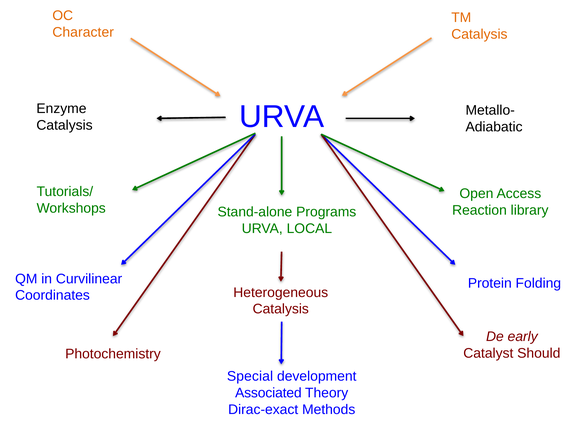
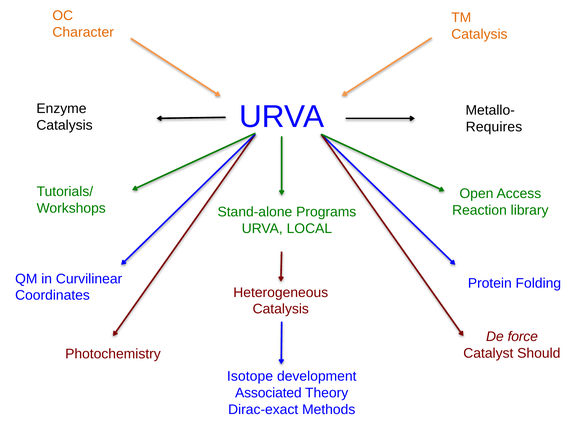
Adiabatic: Adiabatic -> Requires
early: early -> force
Special: Special -> Isotope
